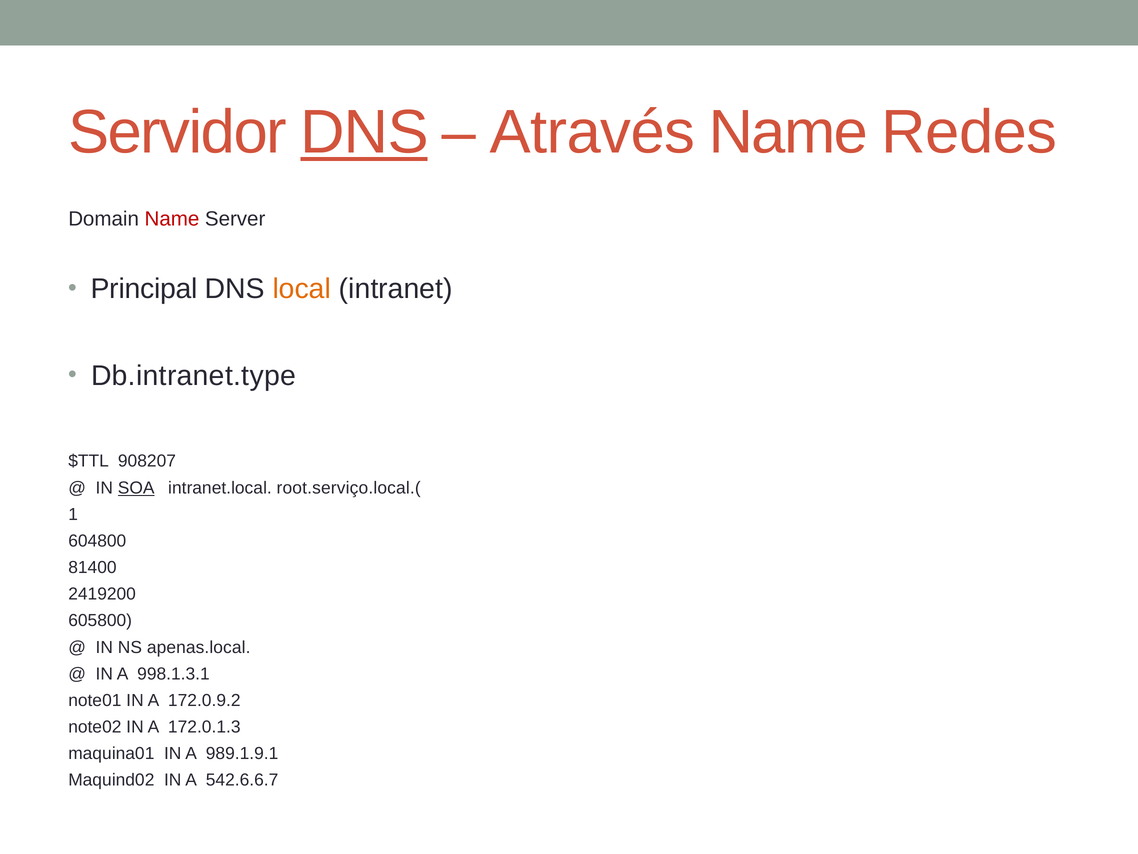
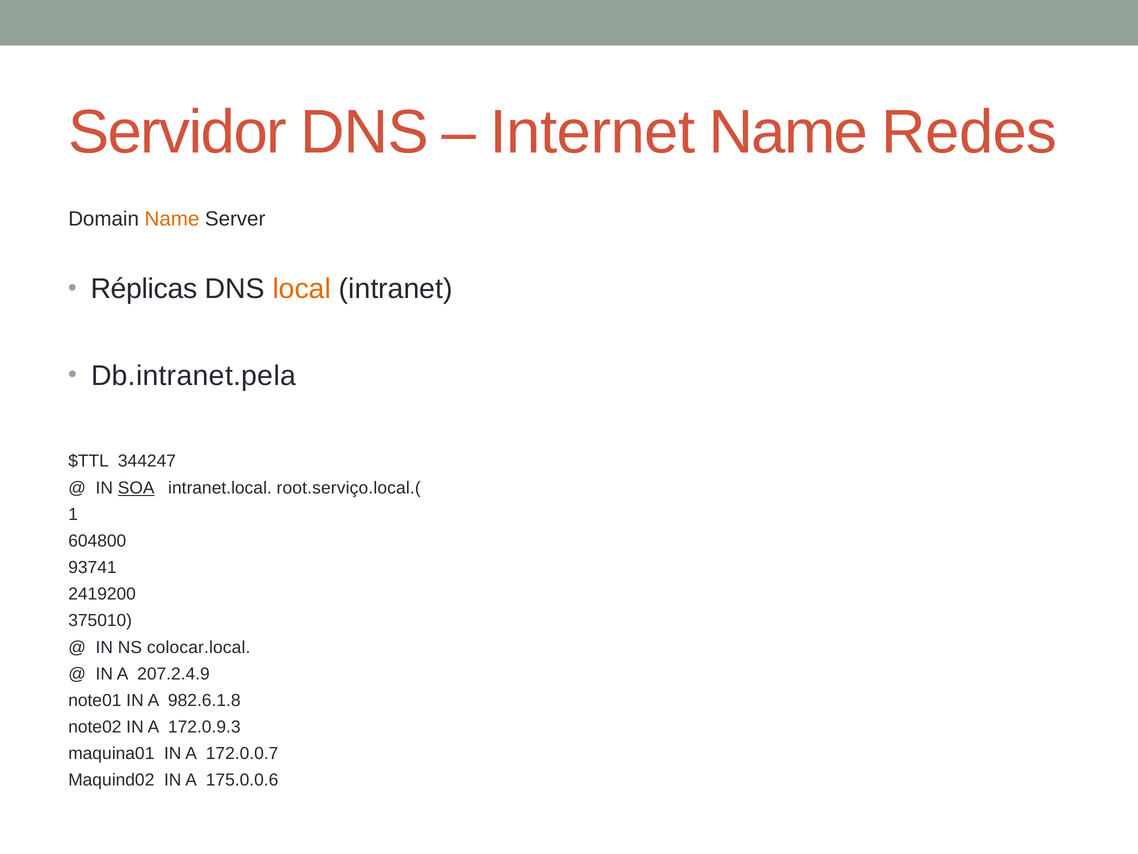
DNS at (364, 132) underline: present -> none
Através: Através -> Internet
Name at (172, 219) colour: red -> orange
Principal: Principal -> Réplicas
Db.intranet.type: Db.intranet.type -> Db.intranet.pela
908207: 908207 -> 344247
81400: 81400 -> 93741
605800: 605800 -> 375010
apenas.local: apenas.local -> colocar.local
998.1.3.1: 998.1.3.1 -> 207.2.4.9
172.0.9.2: 172.0.9.2 -> 982.6.1.8
172.0.1.3: 172.0.1.3 -> 172.0.9.3
989.1.9.1: 989.1.9.1 -> 172.0.0.7
542.6.6.7: 542.6.6.7 -> 175.0.0.6
